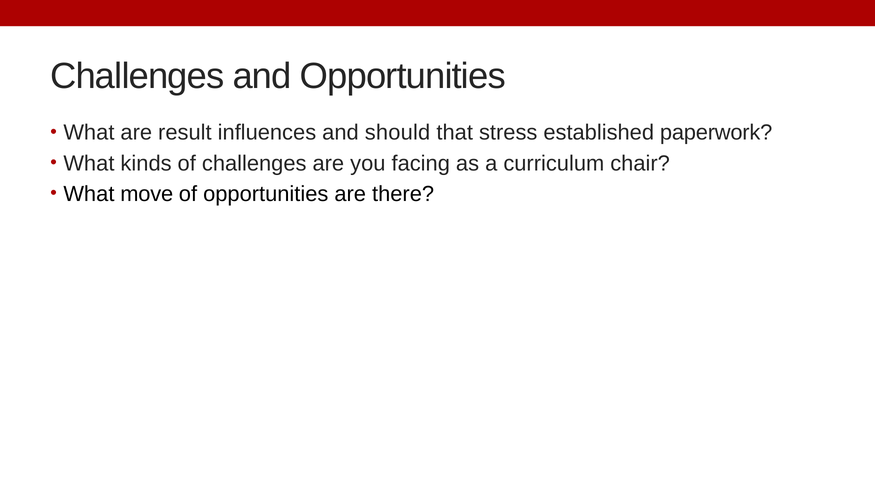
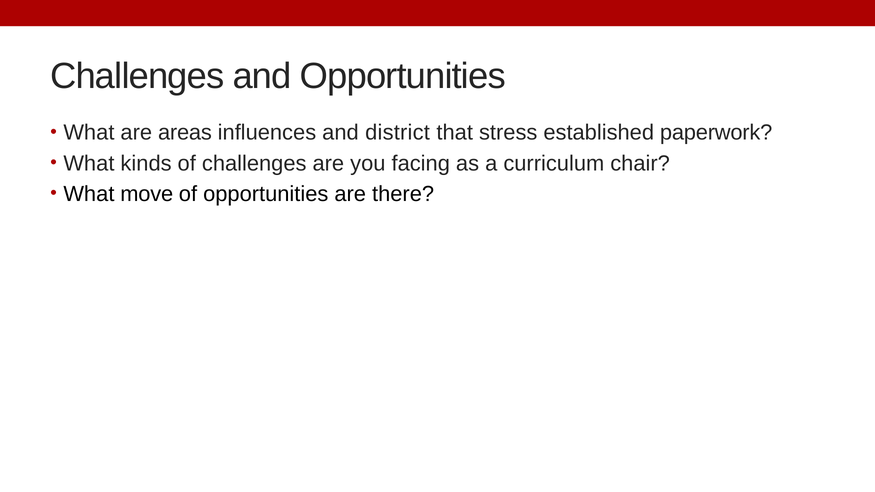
result: result -> areas
should: should -> district
